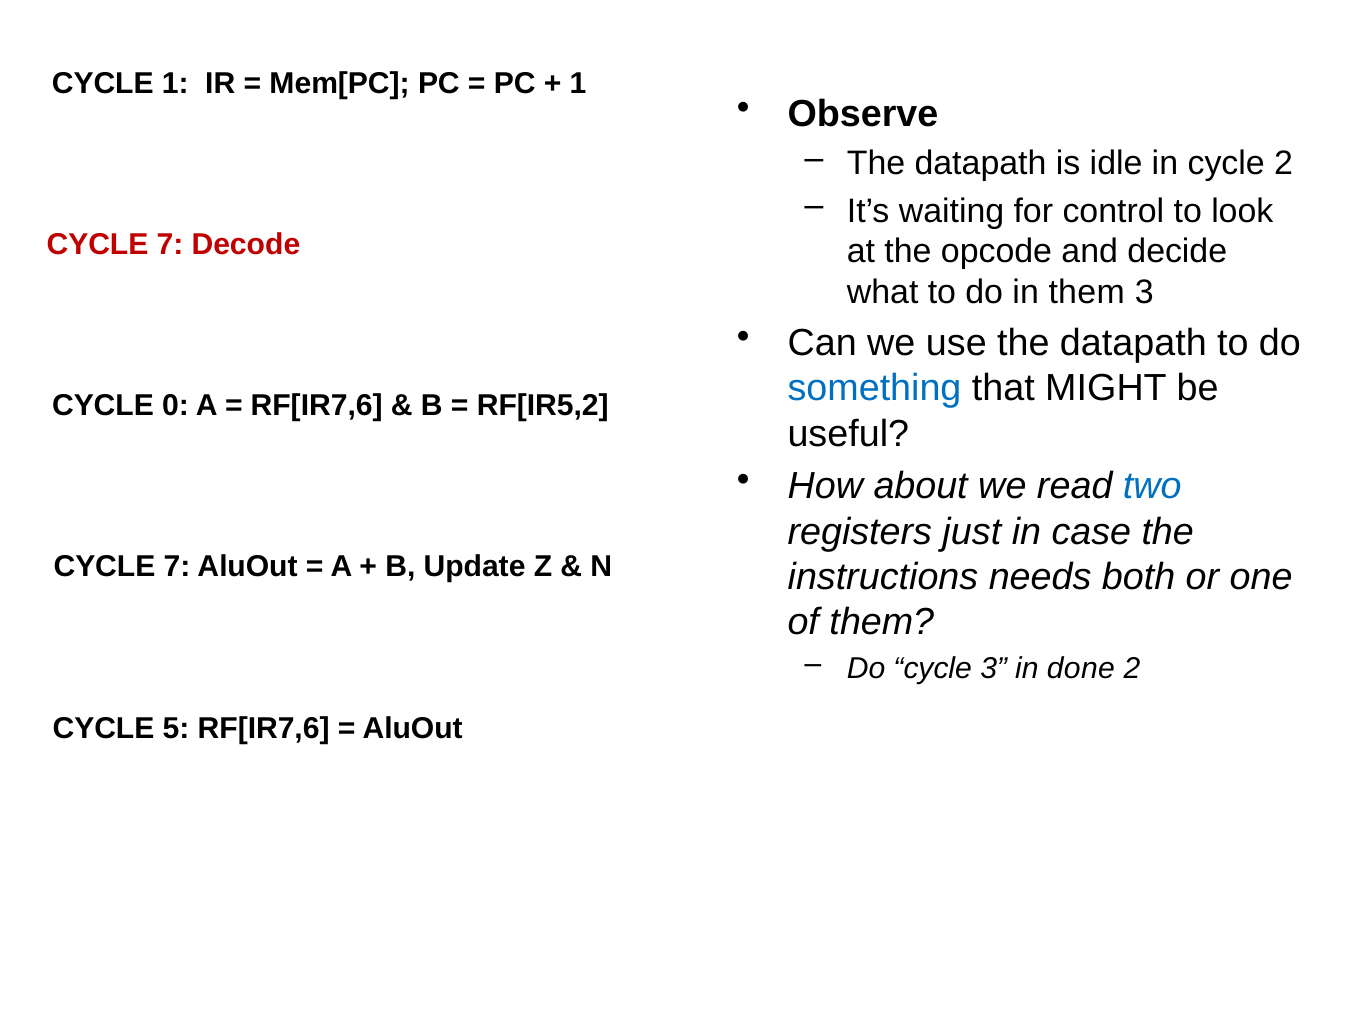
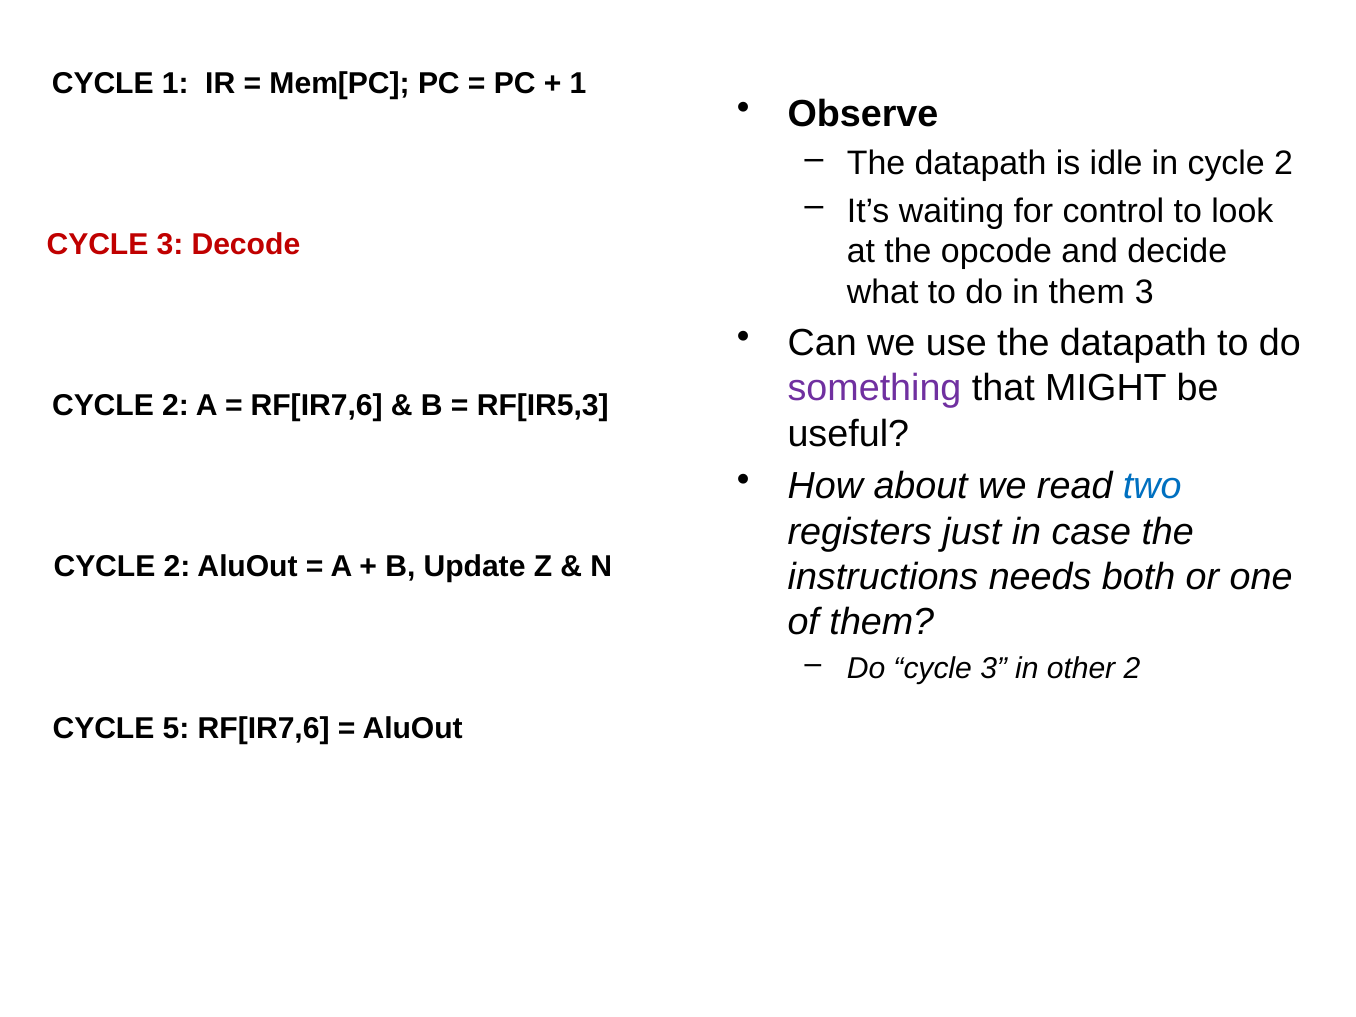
7 at (170, 245): 7 -> 3
something colour: blue -> purple
0 at (175, 406): 0 -> 2
RF[IR5,2: RF[IR5,2 -> RF[IR5,3
7 at (177, 567): 7 -> 2
done: done -> other
